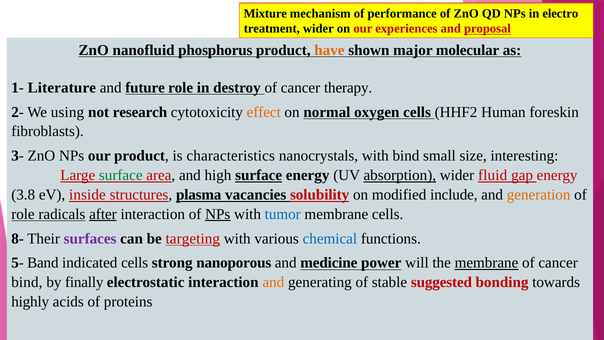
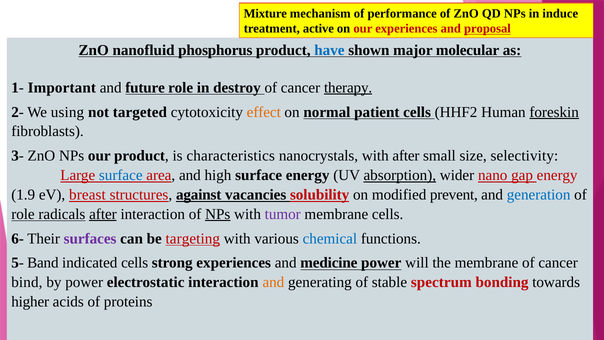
electro: electro -> induce
treatment wider: wider -> active
have colour: orange -> blue
Literature: Literature -> Important
therapy underline: none -> present
research: research -> targeted
oxygen: oxygen -> patient
foreskin underline: none -> present
with bind: bind -> after
interesting: interesting -> selectivity
surface at (121, 175) colour: green -> blue
surface at (259, 175) underline: present -> none
fluid: fluid -> nano
3.8: 3.8 -> 1.9
inside: inside -> breast
plasma: plasma -> against
include: include -> prevent
generation colour: orange -> blue
tumor colour: blue -> purple
8-: 8- -> 6-
strong nanoporous: nanoporous -> experiences
membrane at (486, 263) underline: present -> none
by finally: finally -> power
suggested: suggested -> spectrum
highly: highly -> higher
